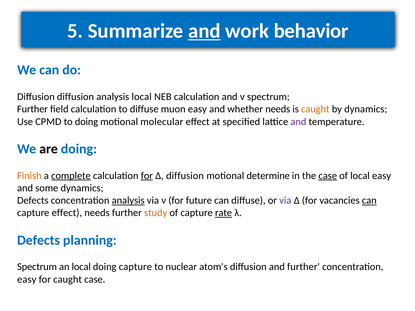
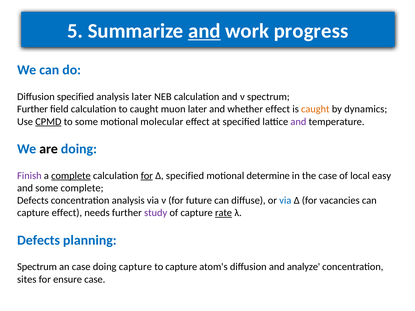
behavior: behavior -> progress
Diffusion diffusion: diffusion -> specified
analysis local: local -> later
to diffuse: diffuse -> caught
muon easy: easy -> later
whether needs: needs -> effect
CPMD underline: none -> present
to doing: doing -> some
Finish colour: orange -> purple
Δ diffusion: diffusion -> specified
case at (328, 176) underline: present -> none
some dynamics: dynamics -> complete
analysis at (128, 201) underline: present -> none
via at (285, 201) colour: purple -> blue
can at (369, 201) underline: present -> none
study colour: orange -> purple
an local: local -> case
to nuclear: nuclear -> capture
and further: further -> analyze
easy at (27, 279): easy -> sites
for caught: caught -> ensure
